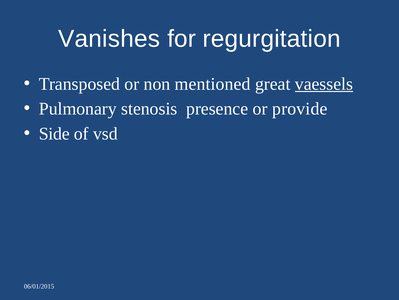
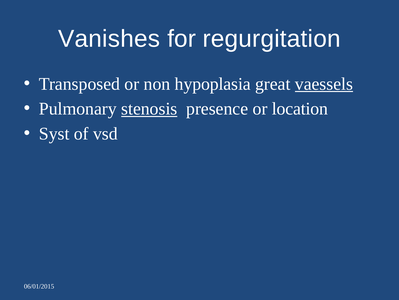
mentioned: mentioned -> hypoplasia
stenosis underline: none -> present
provide: provide -> location
Side: Side -> Syst
